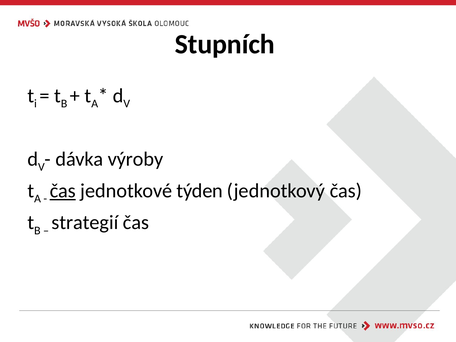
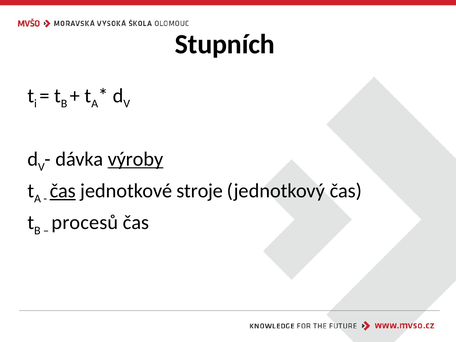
výroby underline: none -> present
týden: týden -> stroje
strategií: strategií -> procesů
